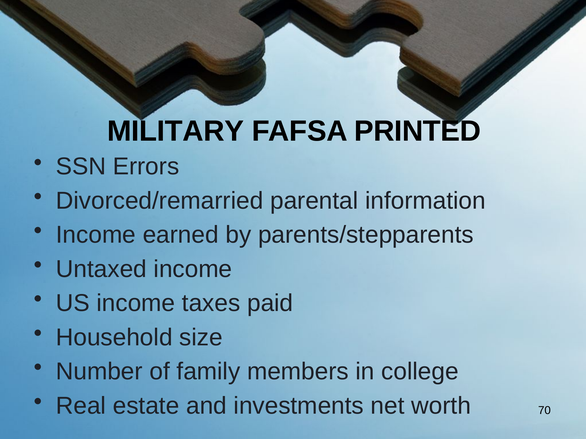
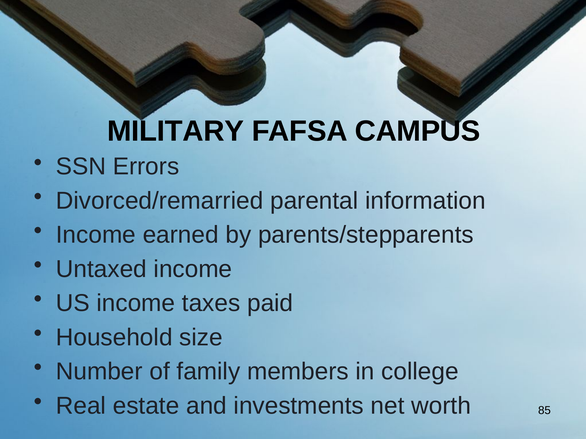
PRINTED: PRINTED -> CAMPUS
70: 70 -> 85
